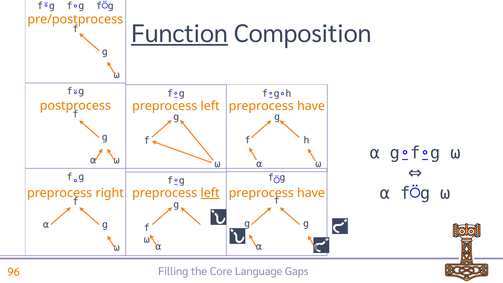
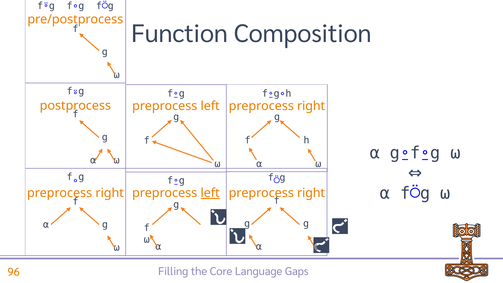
Function underline: present -> none
have at (311, 106): have -> right
have at (311, 193): have -> right
